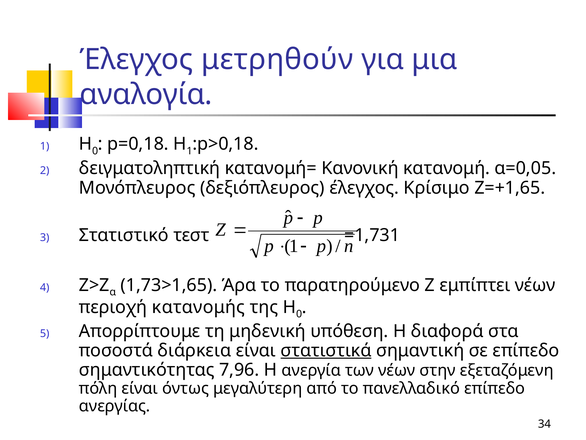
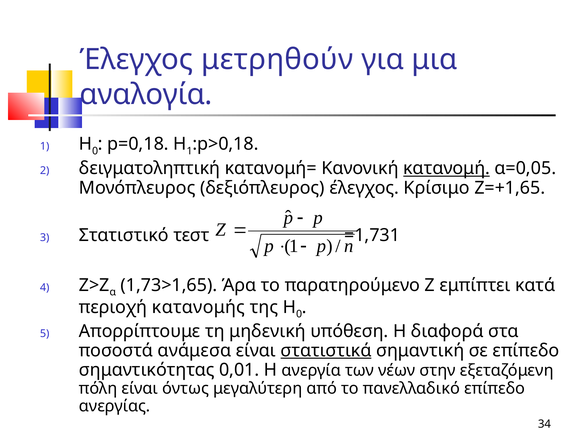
κατανομή underline: none -> present
εμπίπτει νέων: νέων -> κατά
διάρκεια: διάρκεια -> ανάμεσα
7,96: 7,96 -> 0,01
